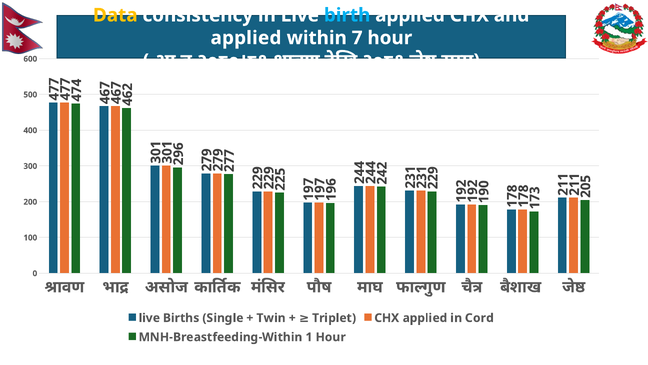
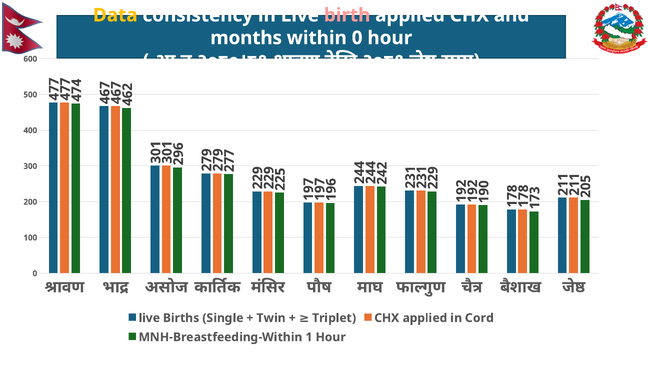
birth colour: light blue -> pink
applied at (246, 38): applied -> months
within 7: 7 -> 0
